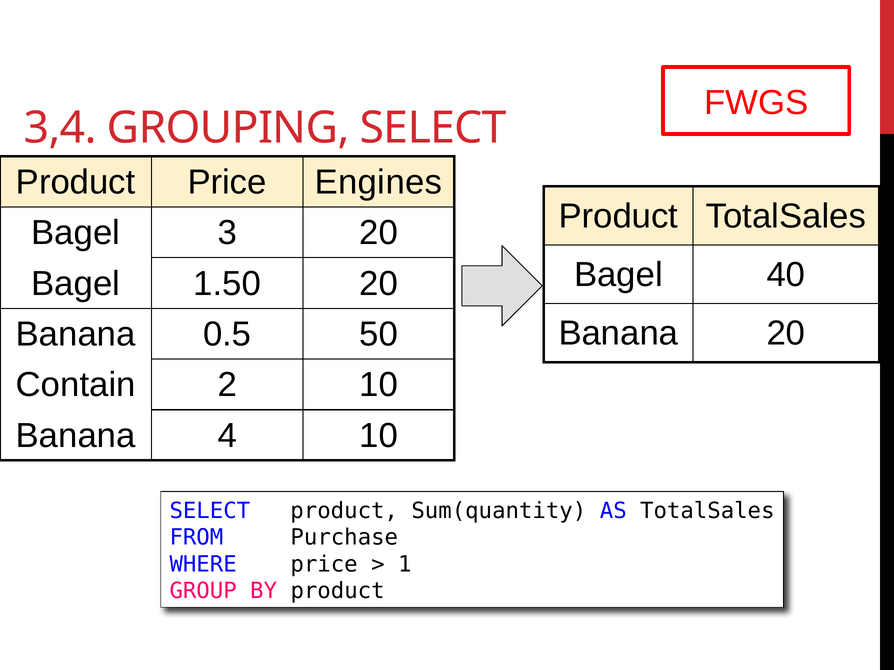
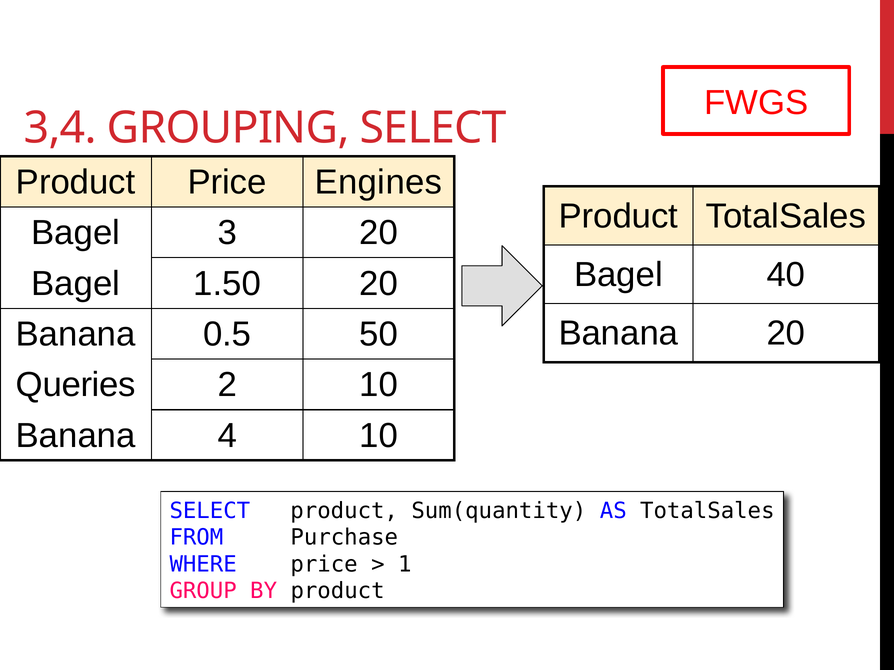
Contain: Contain -> Queries
